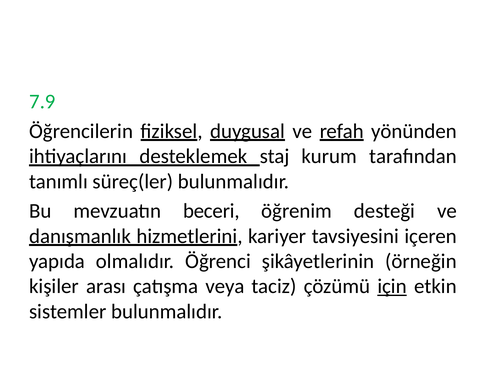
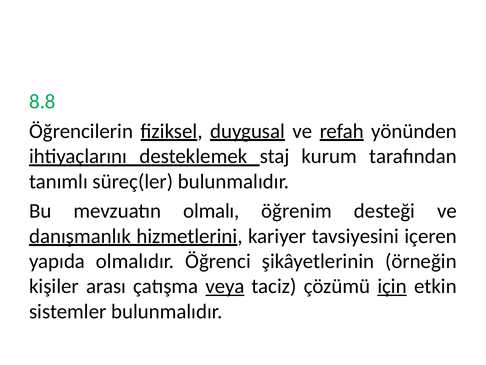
7.9: 7.9 -> 8.8
beceri: beceri -> olmalı
veya underline: none -> present
